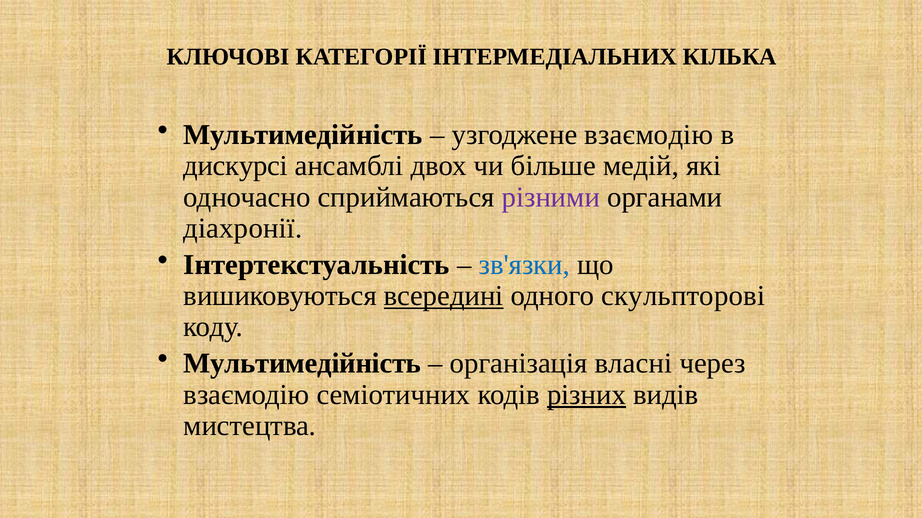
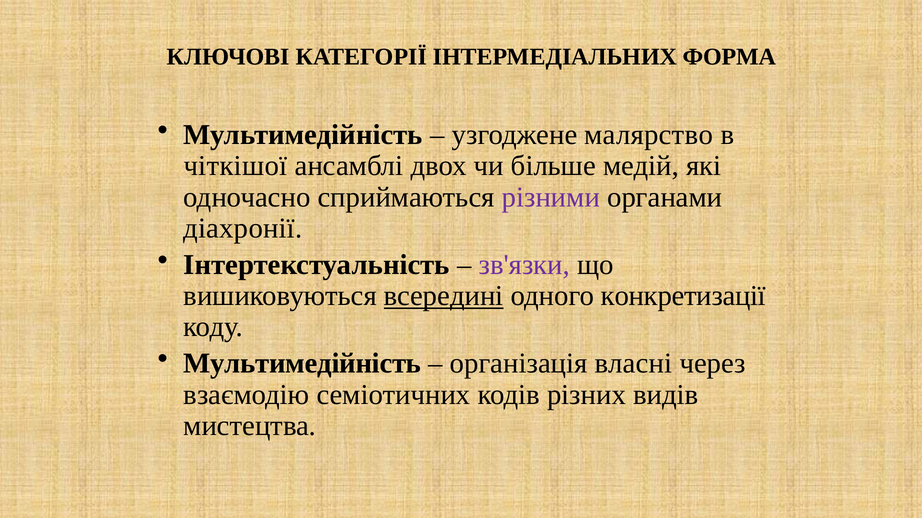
КІЛЬКА: КІЛЬКА -> ФОРМА
узгоджене взаємодію: взаємодію -> малярство
дискурсі: дискурсі -> чіткішої
зв'язки colour: blue -> purple
скульпторові: скульпторові -> конкретизації
різних underline: present -> none
